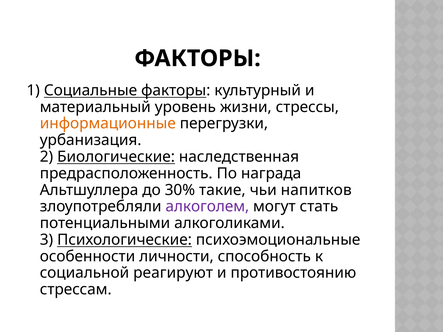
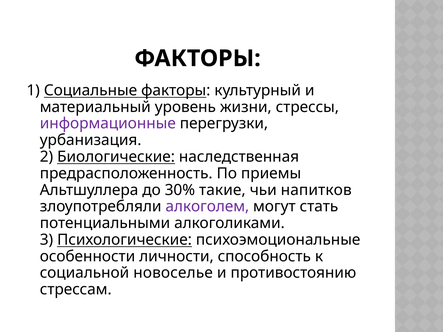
информационные colour: orange -> purple
награда: награда -> приемы
реагируют: реагируют -> новоселье
